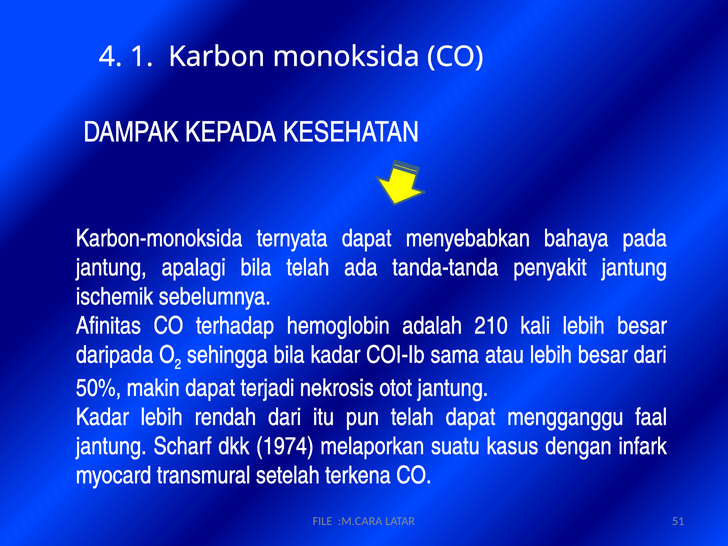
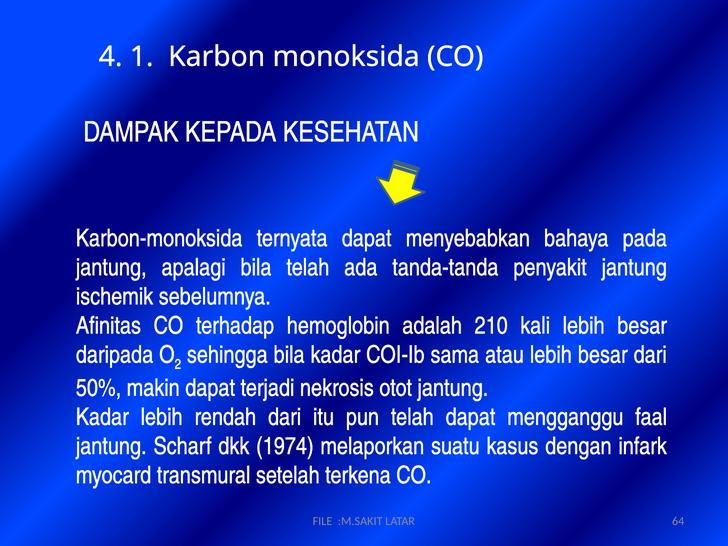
:M.CARA: :M.CARA -> :M.SAKIT
51: 51 -> 64
